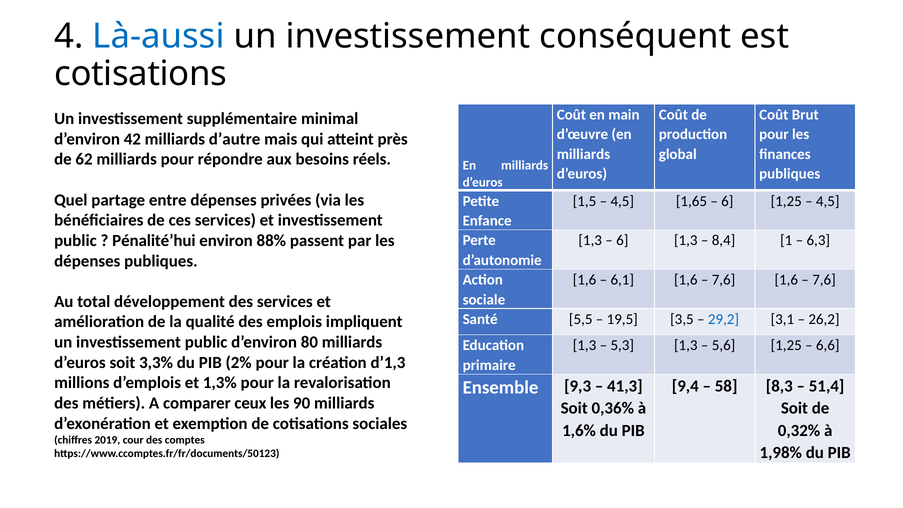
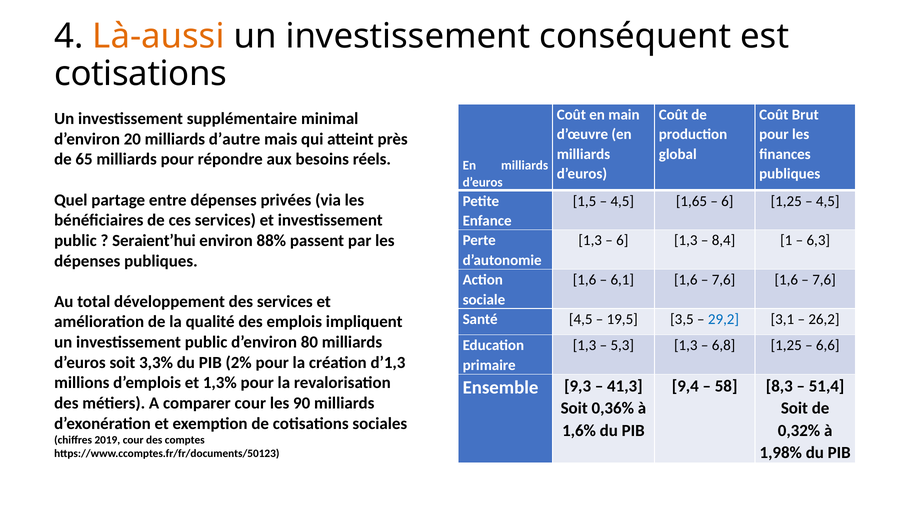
Là-aussi colour: blue -> orange
42: 42 -> 20
62: 62 -> 65
Pénalité’hui: Pénalité’hui -> Seraient’hui
Santé 5,5: 5,5 -> 4,5
5,6: 5,6 -> 6,8
comparer ceux: ceux -> cour
